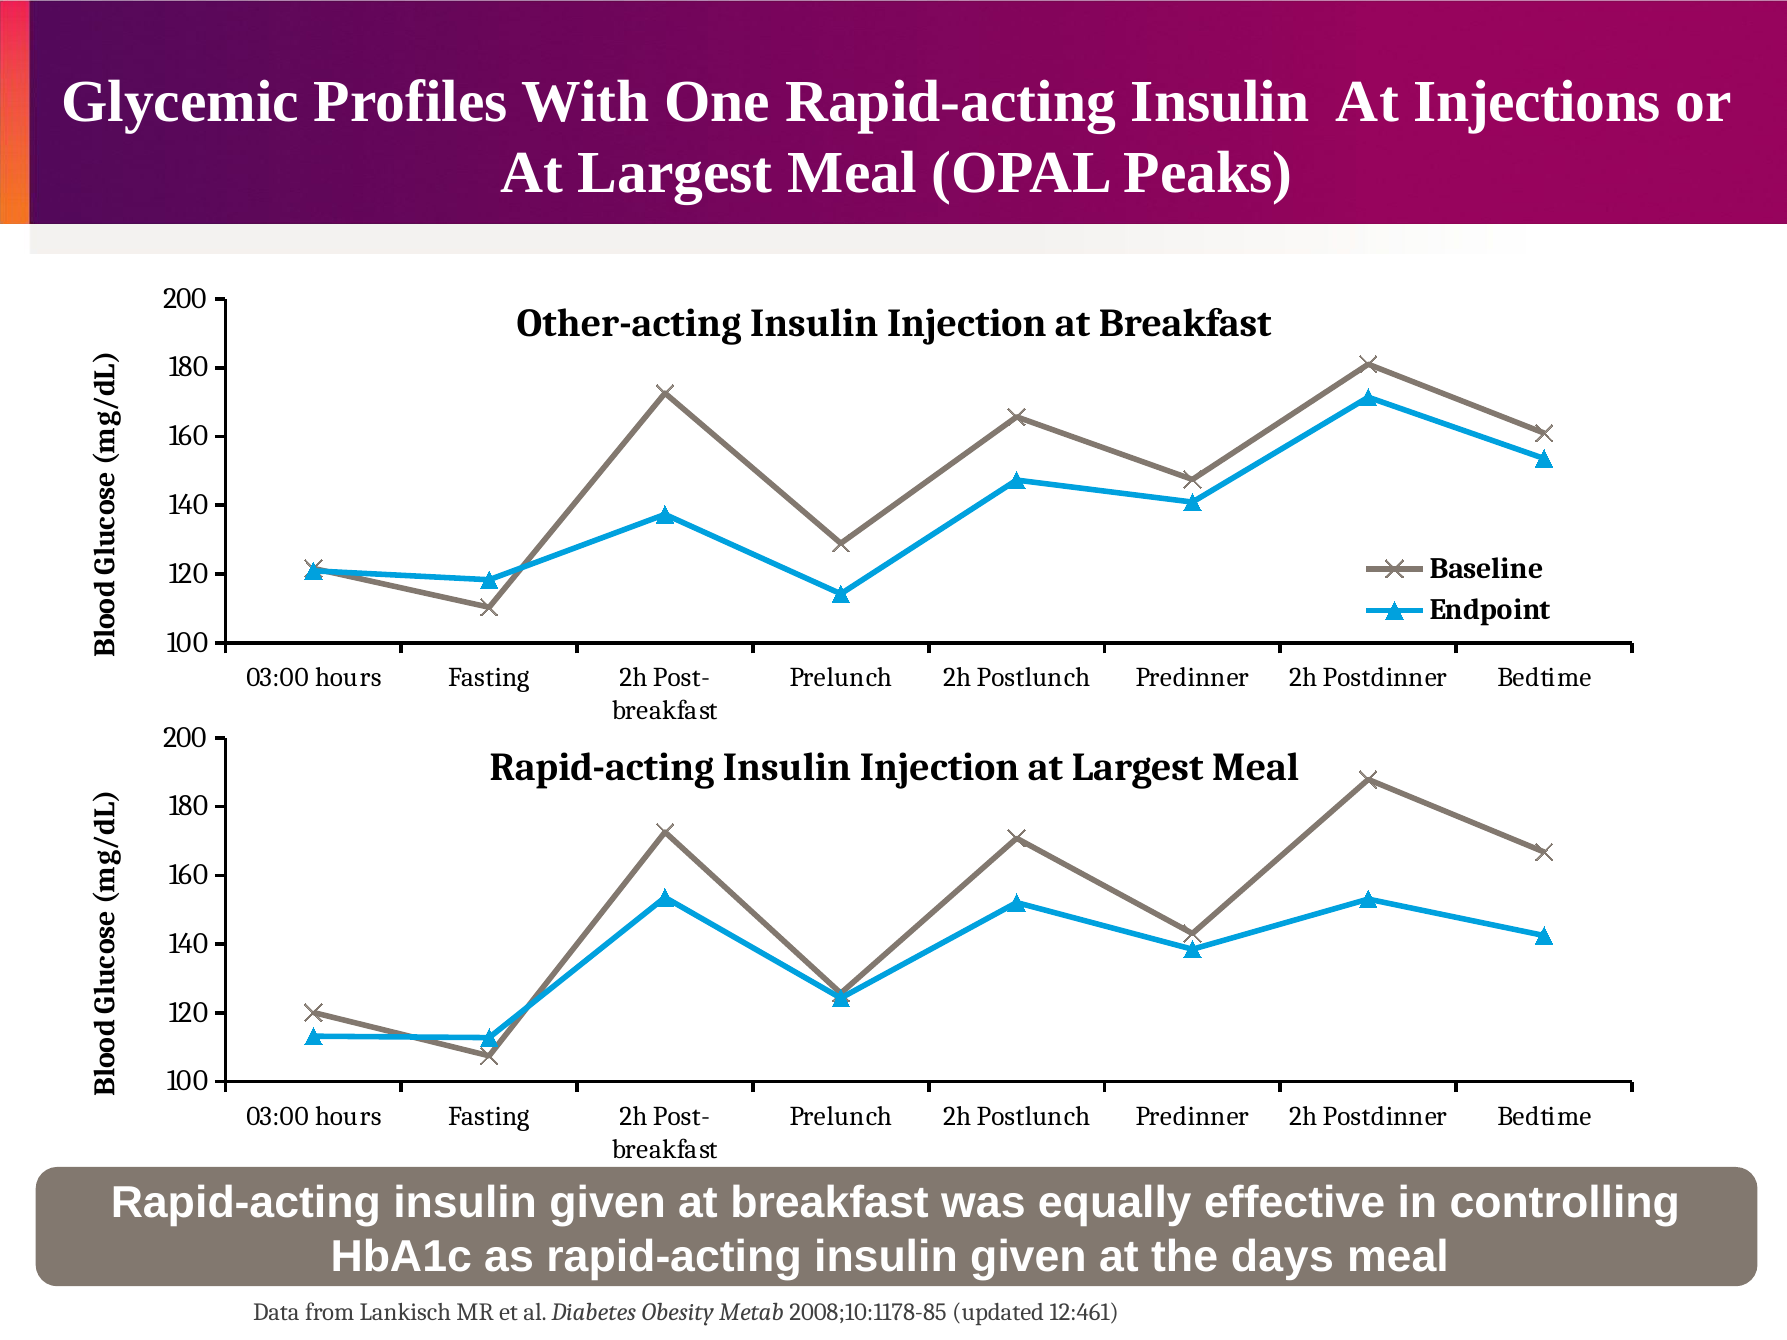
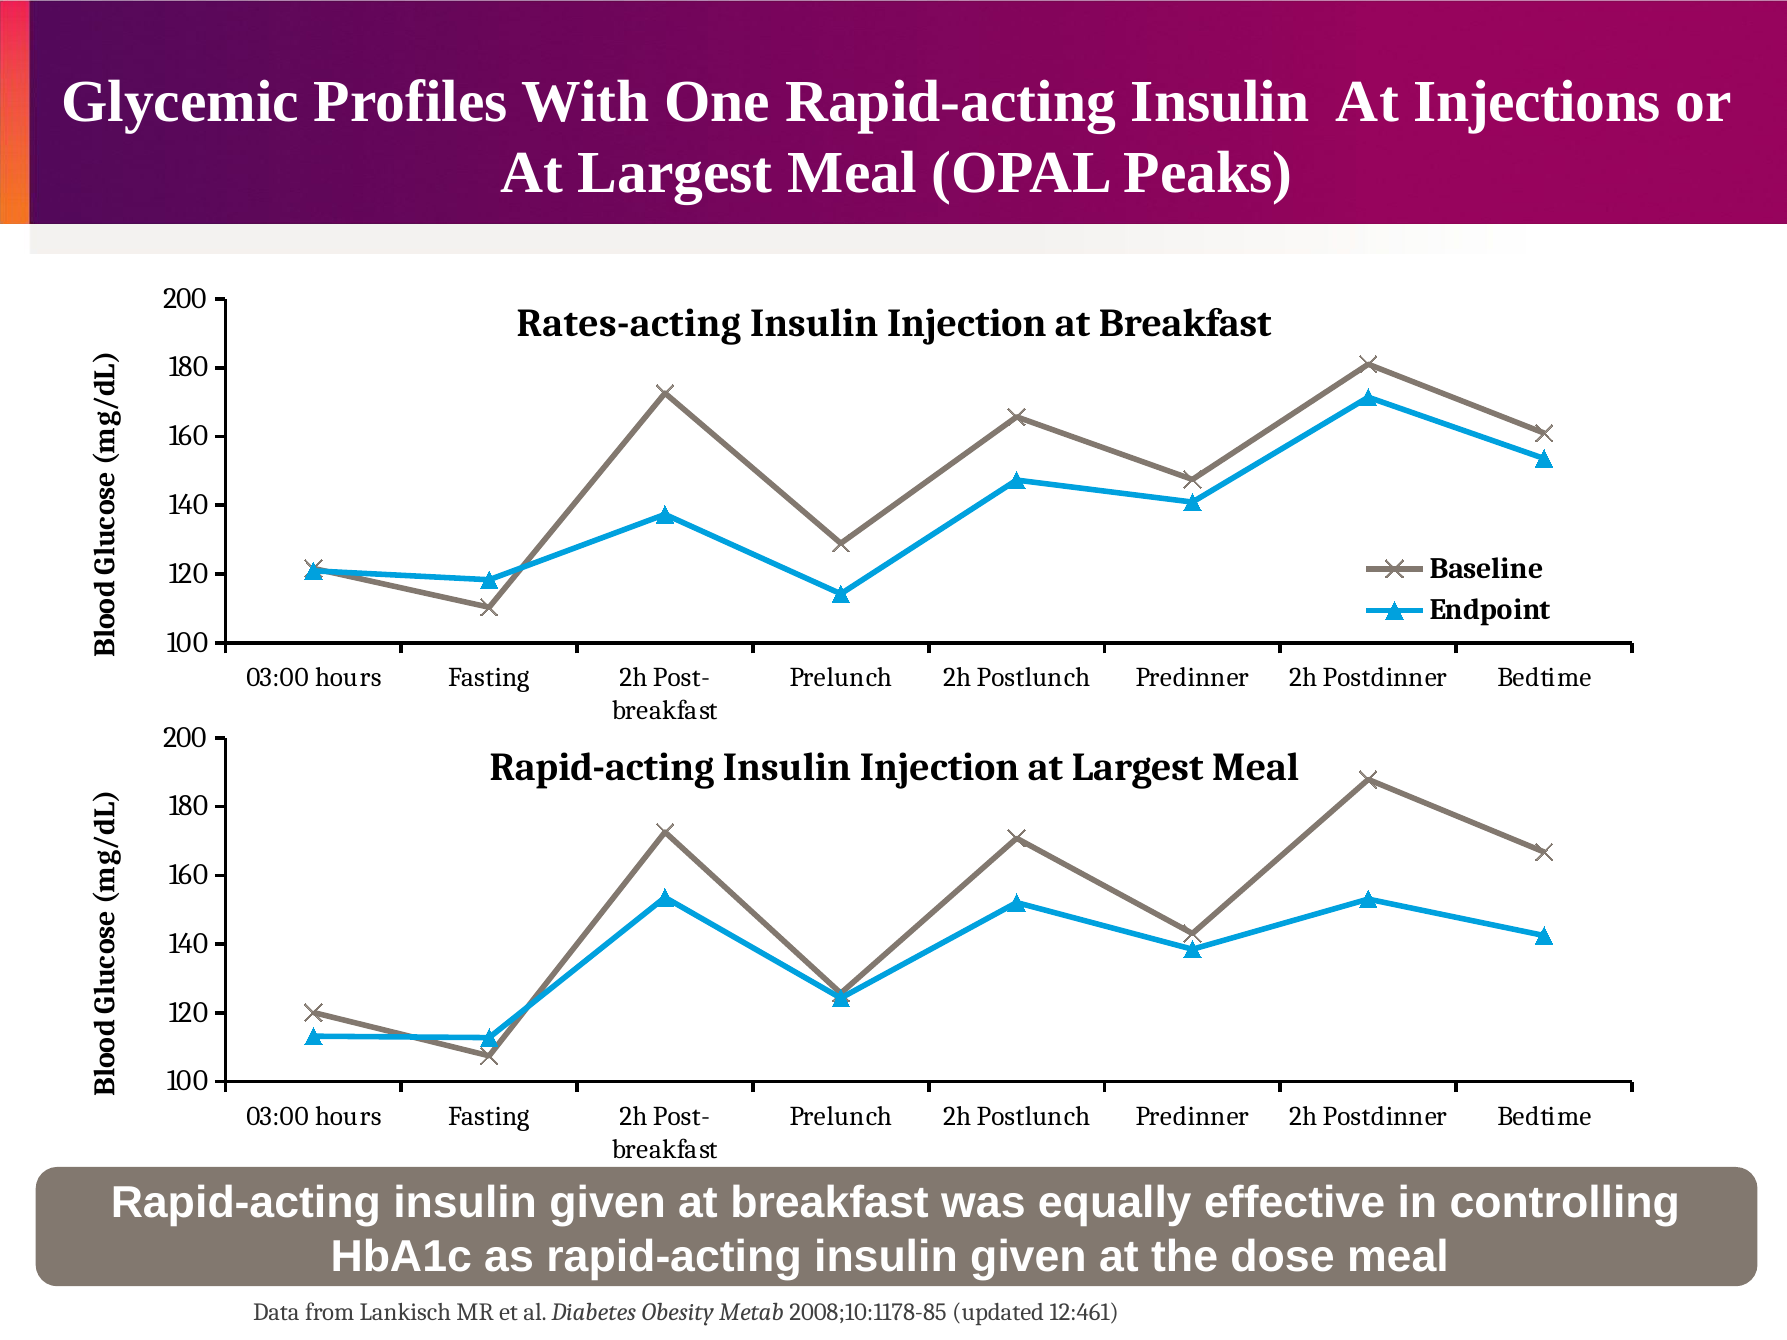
Other-acting: Other-acting -> Rates-acting
days: days -> dose
